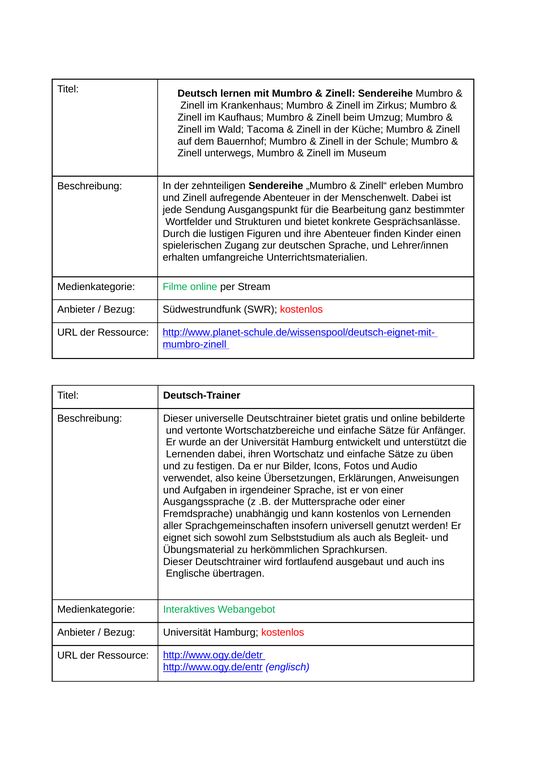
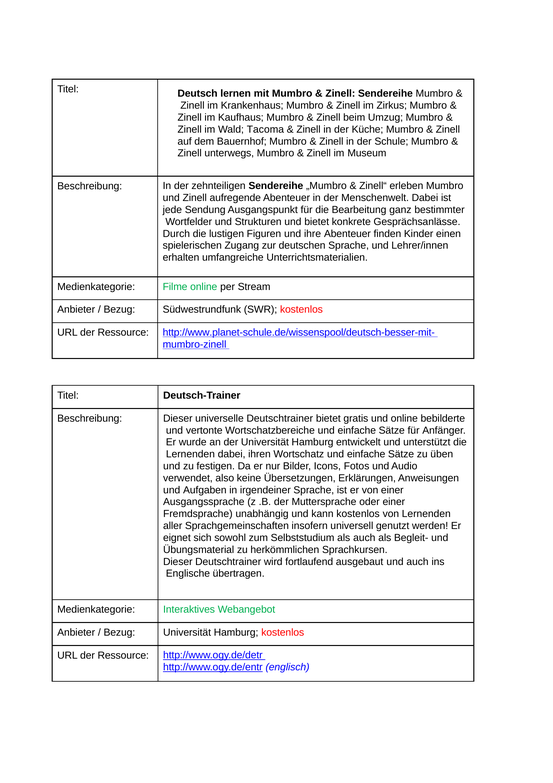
http://www.planet-schule.de/wissenspool/deutsch-eignet-mit-: http://www.planet-schule.de/wissenspool/deutsch-eignet-mit- -> http://www.planet-schule.de/wissenspool/deutsch-besser-mit-
